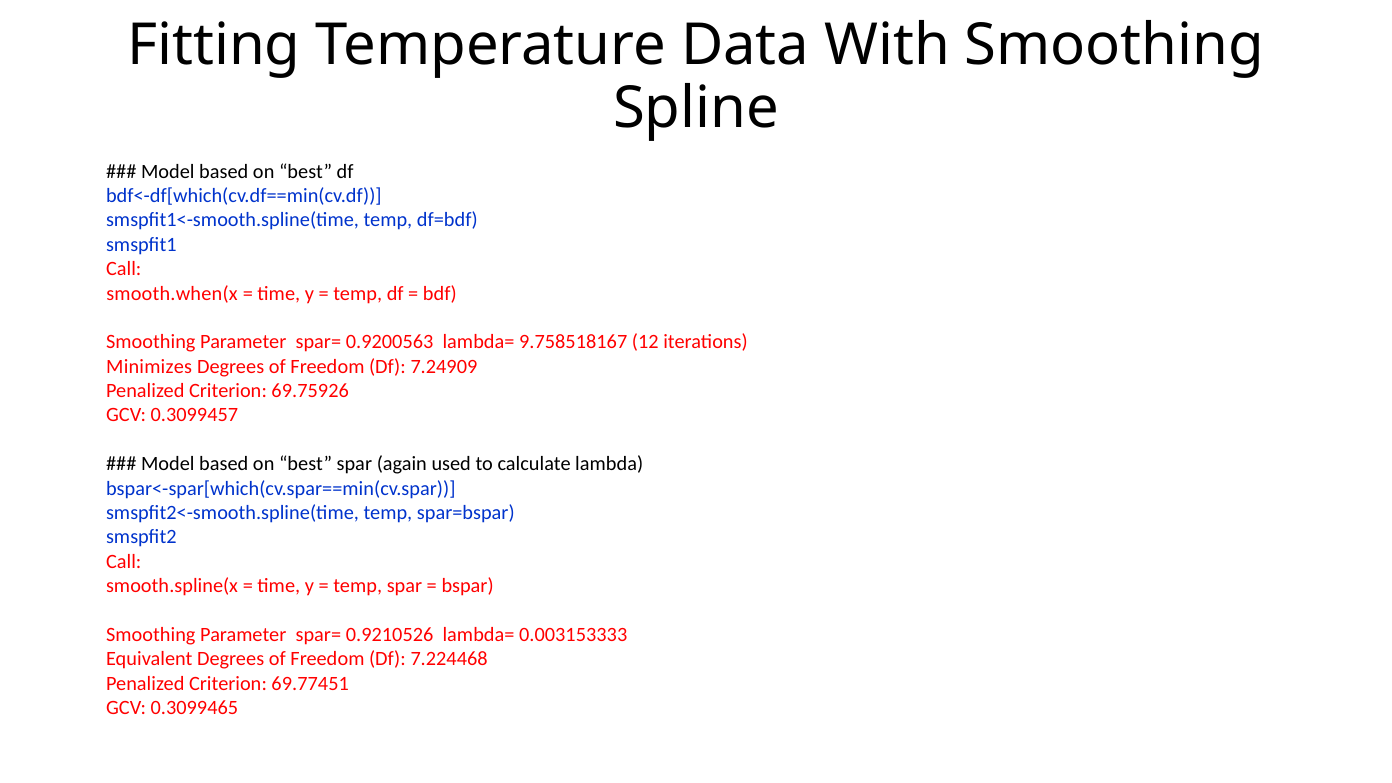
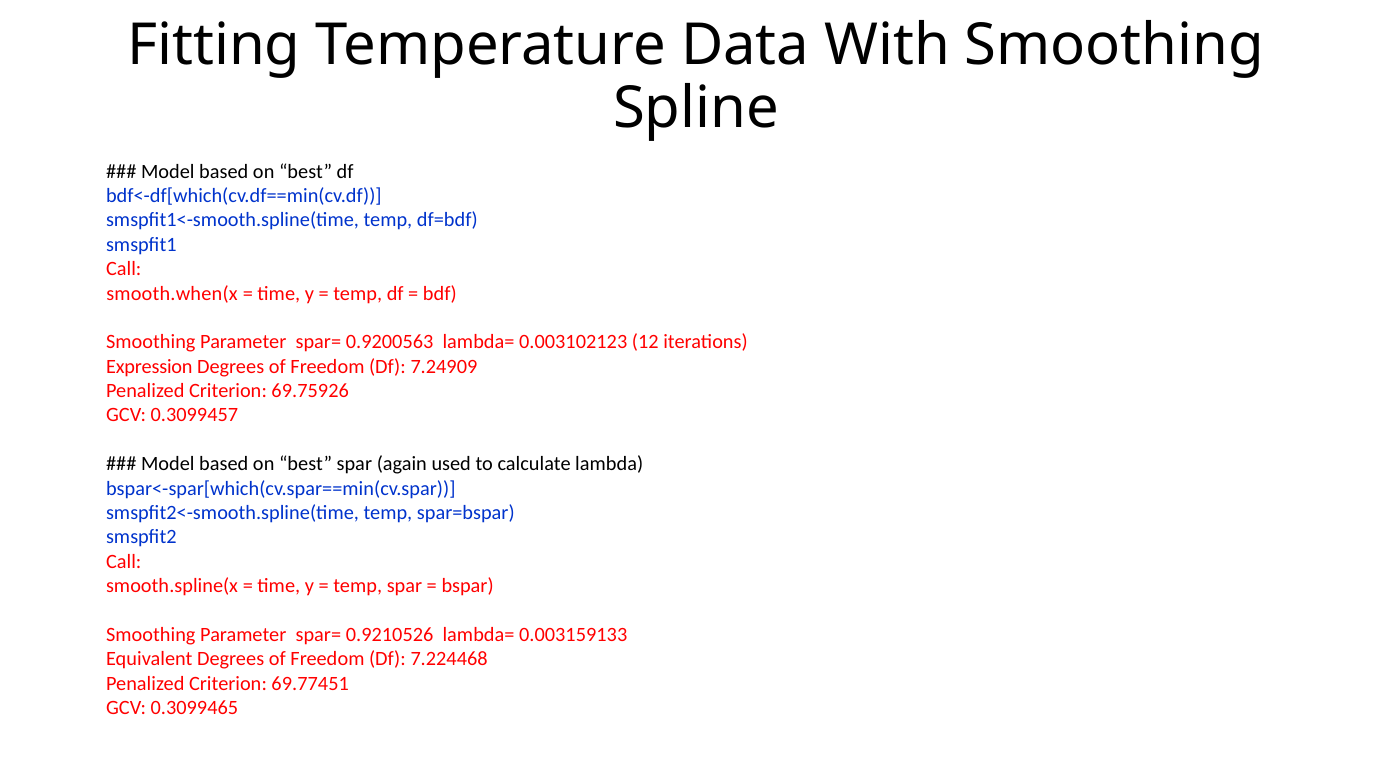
9.758518167: 9.758518167 -> 0.003102123
Minimizes: Minimizes -> Expression
0.003153333: 0.003153333 -> 0.003159133
